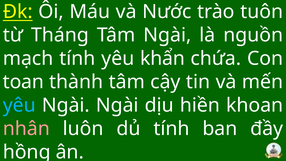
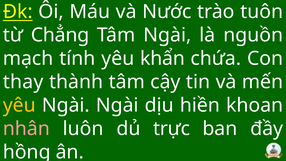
Tháng: Tháng -> Chẳng
toan: toan -> thay
yêu at (19, 105) colour: light blue -> yellow
dủ tính: tính -> trực
